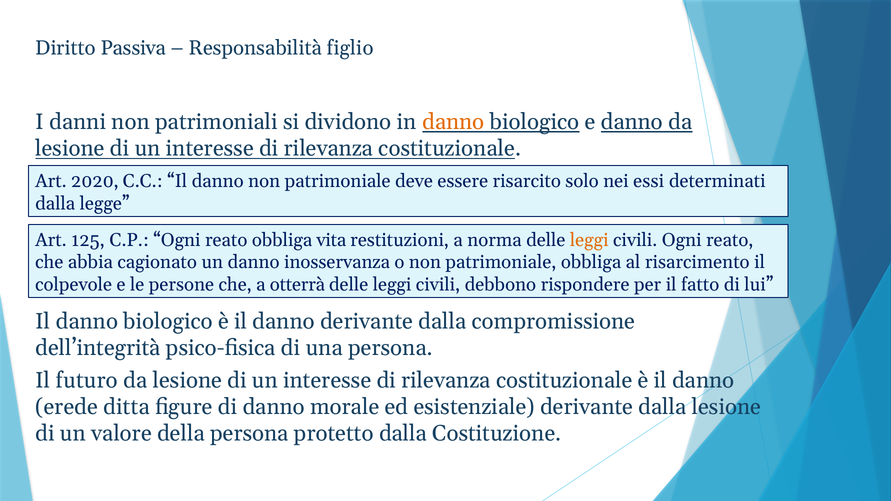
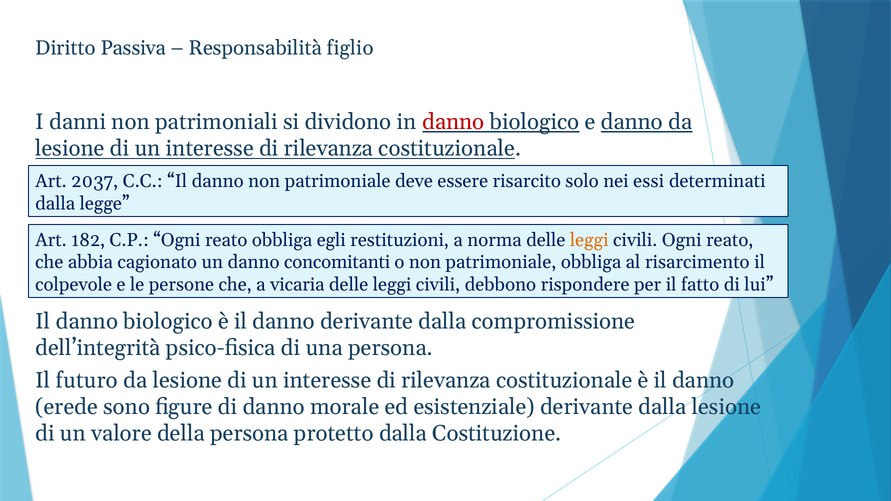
danno at (453, 122) colour: orange -> red
2020: 2020 -> 2037
125: 125 -> 182
vita: vita -> egli
inosservanza: inosservanza -> concomitanti
otterrà: otterrà -> vicaria
ditta: ditta -> sono
